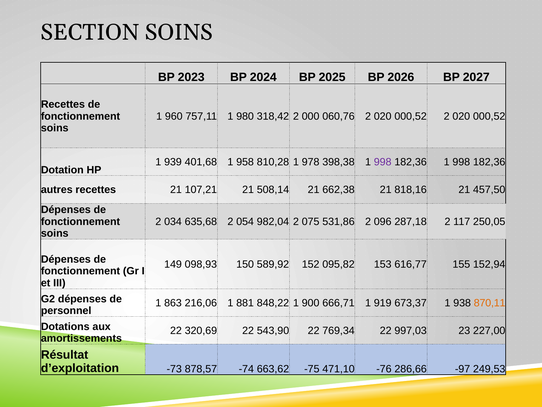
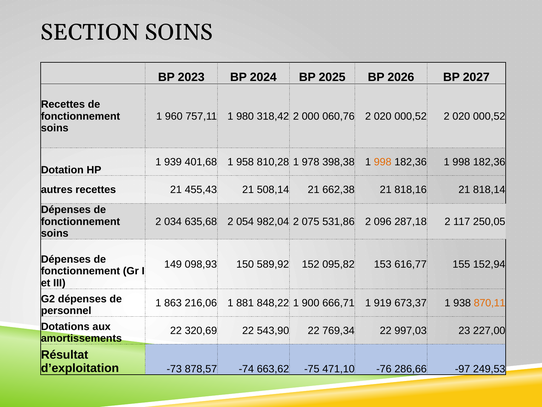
998 at (383, 162) colour: purple -> orange
107,21: 107,21 -> 455,43
457,50: 457,50 -> 818,14
